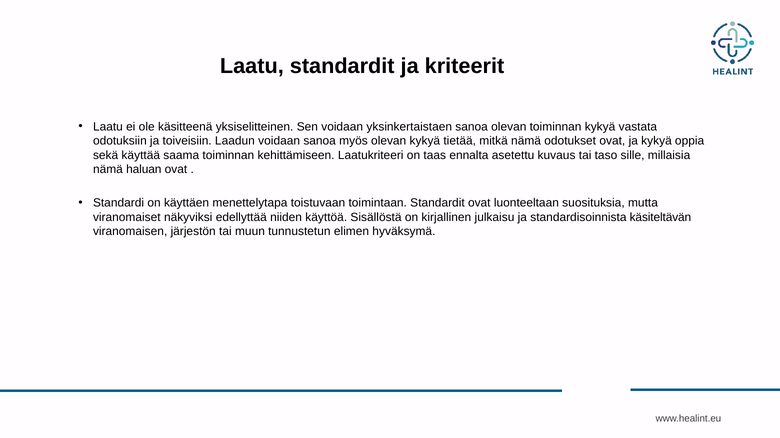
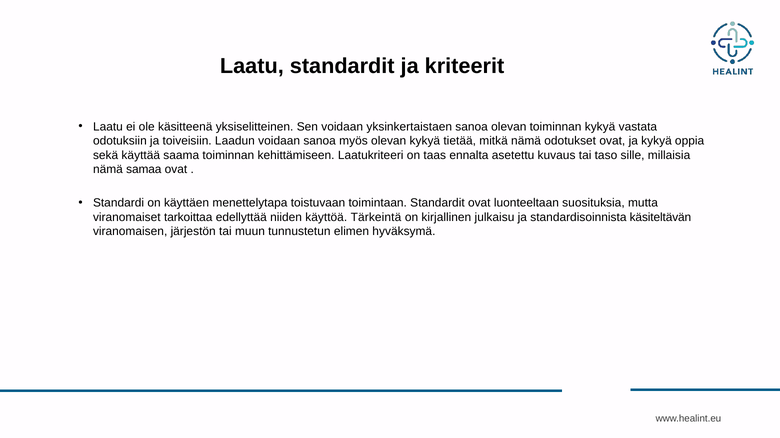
haluan: haluan -> samaa
näkyviksi: näkyviksi -> tarkoittaa
Sisällöstä: Sisällöstä -> Tärkeintä
